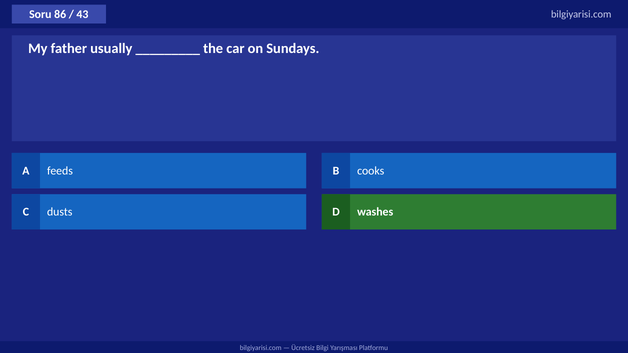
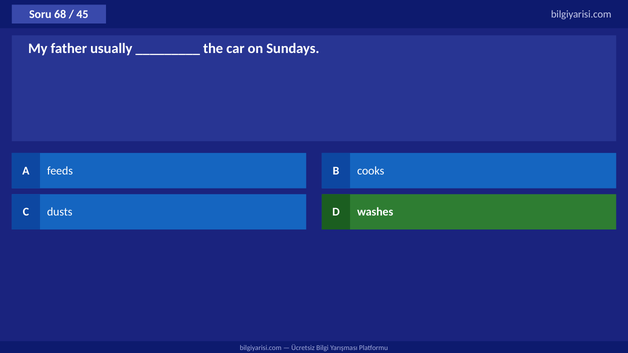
86: 86 -> 68
43: 43 -> 45
